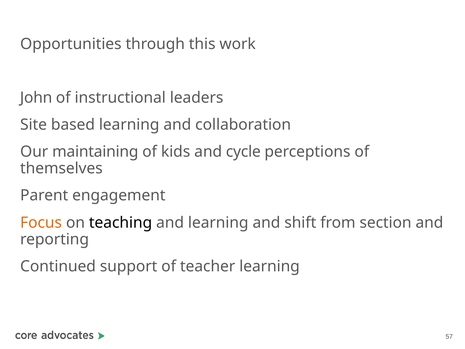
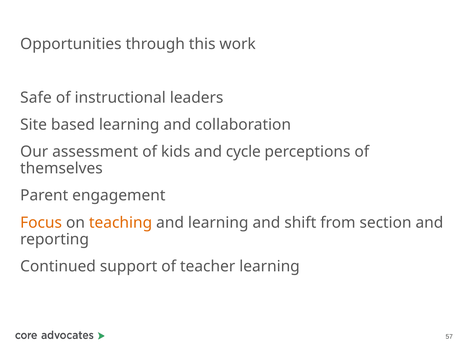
John: John -> Safe
maintaining: maintaining -> assessment
teaching colour: black -> orange
